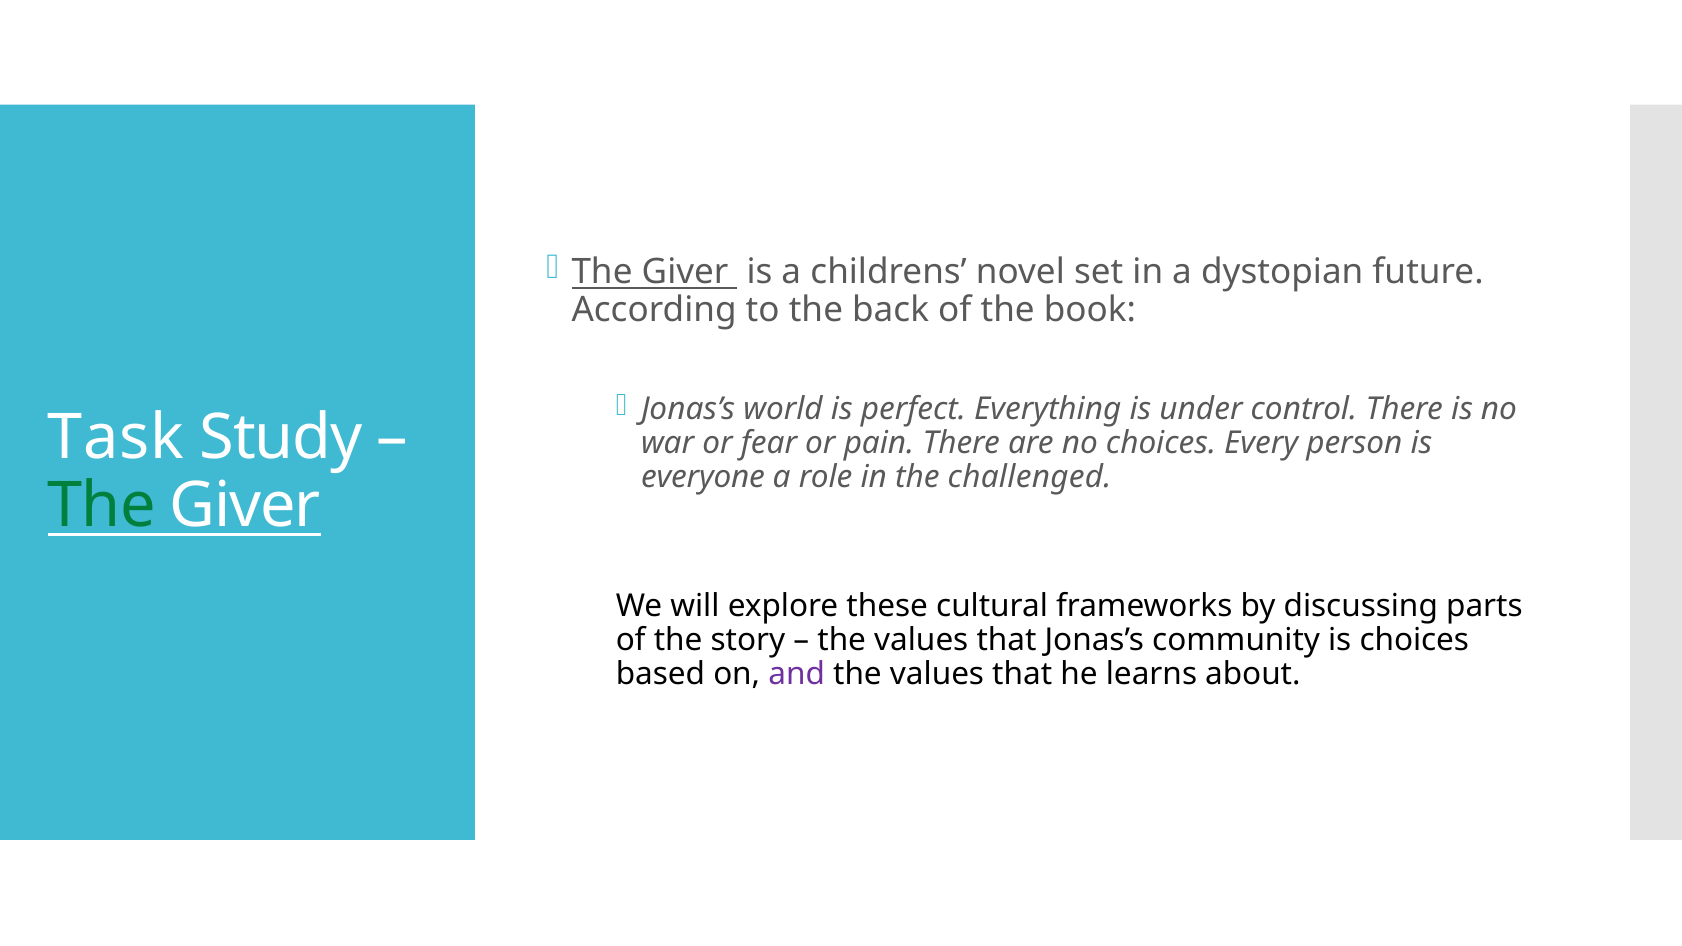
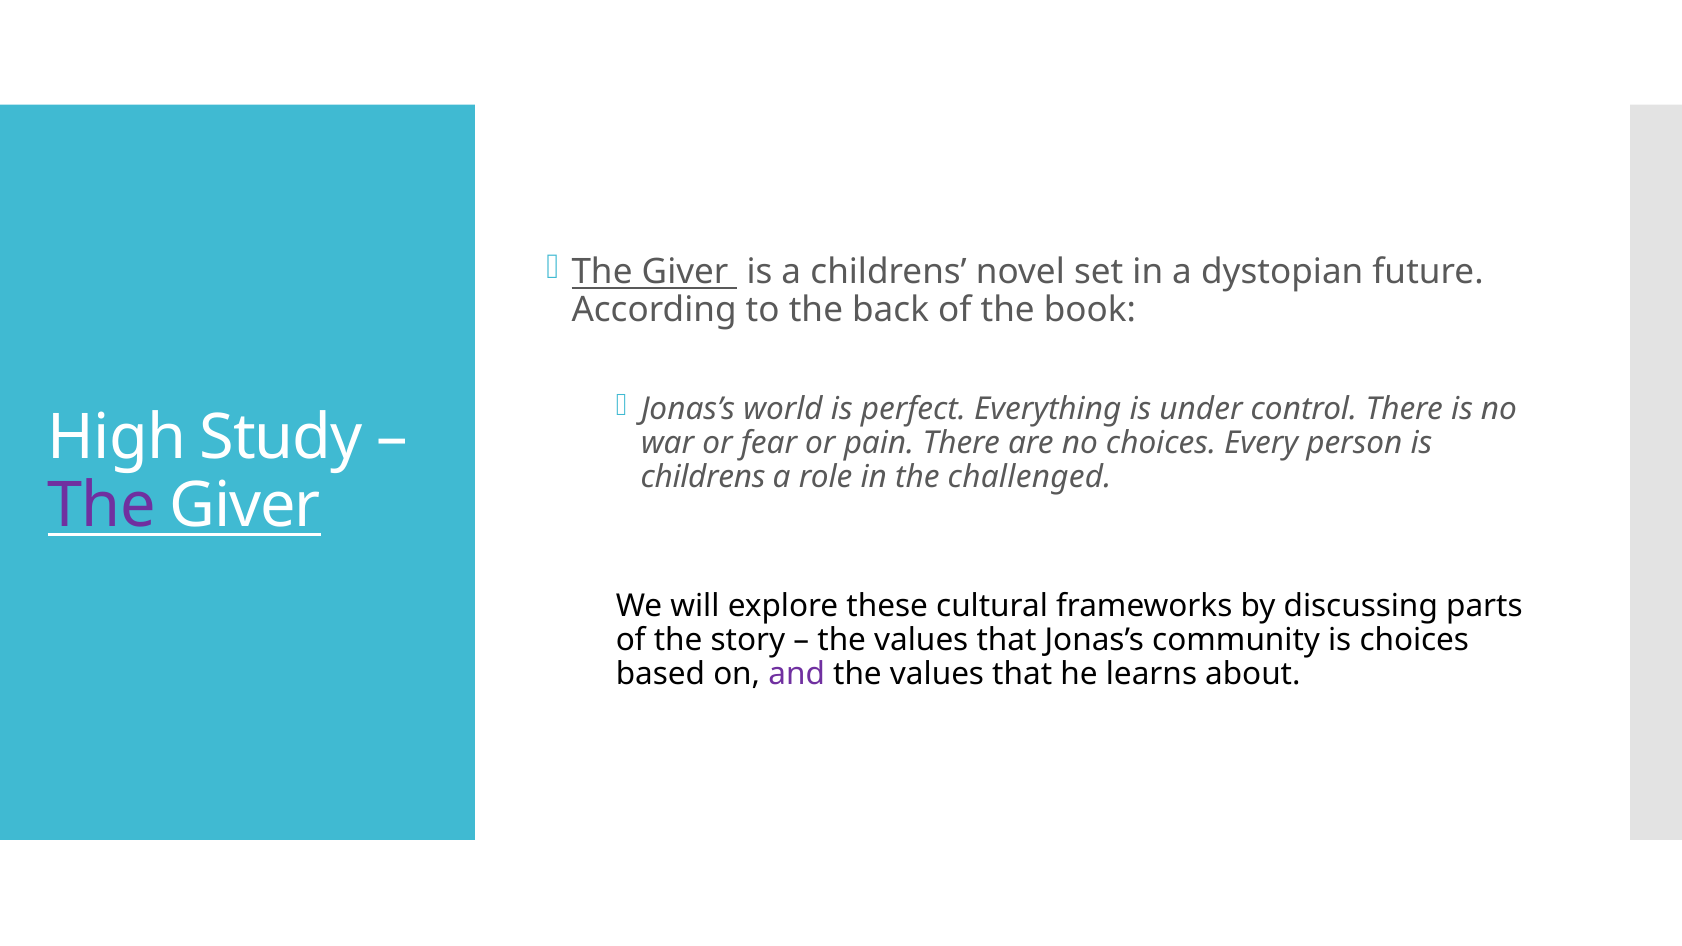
Task: Task -> High
everyone at (703, 478): everyone -> childrens
The at (102, 506) colour: green -> purple
